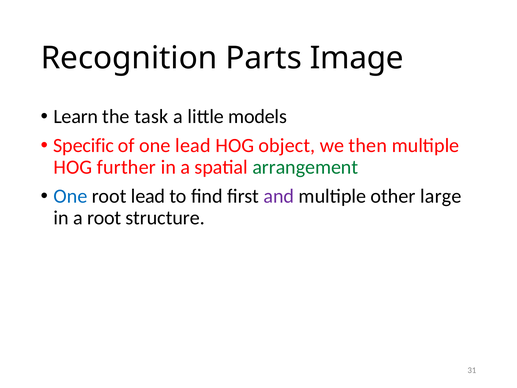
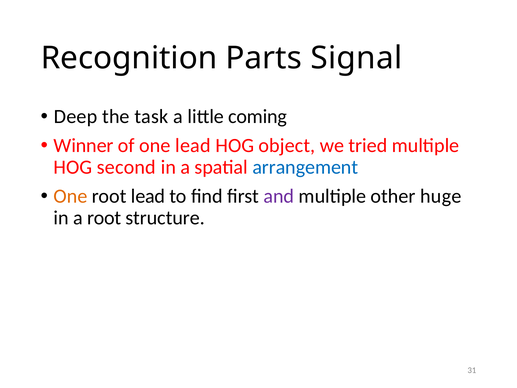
Image: Image -> Signal
Learn: Learn -> Deep
models: models -> coming
Specific: Specific -> Winner
then: then -> tried
further: further -> second
arrangement colour: green -> blue
One at (71, 196) colour: blue -> orange
large: large -> huge
